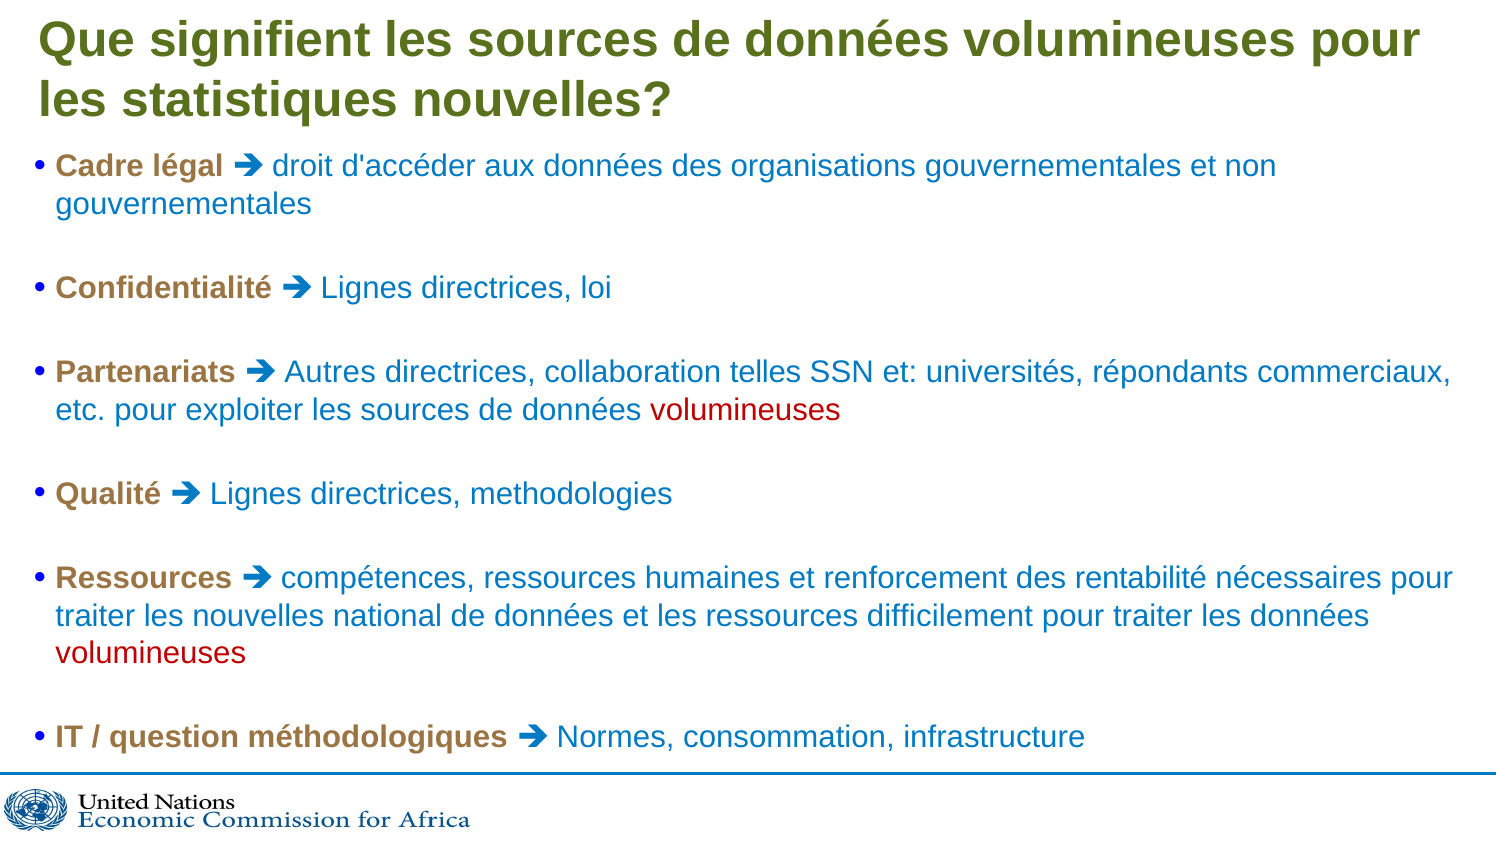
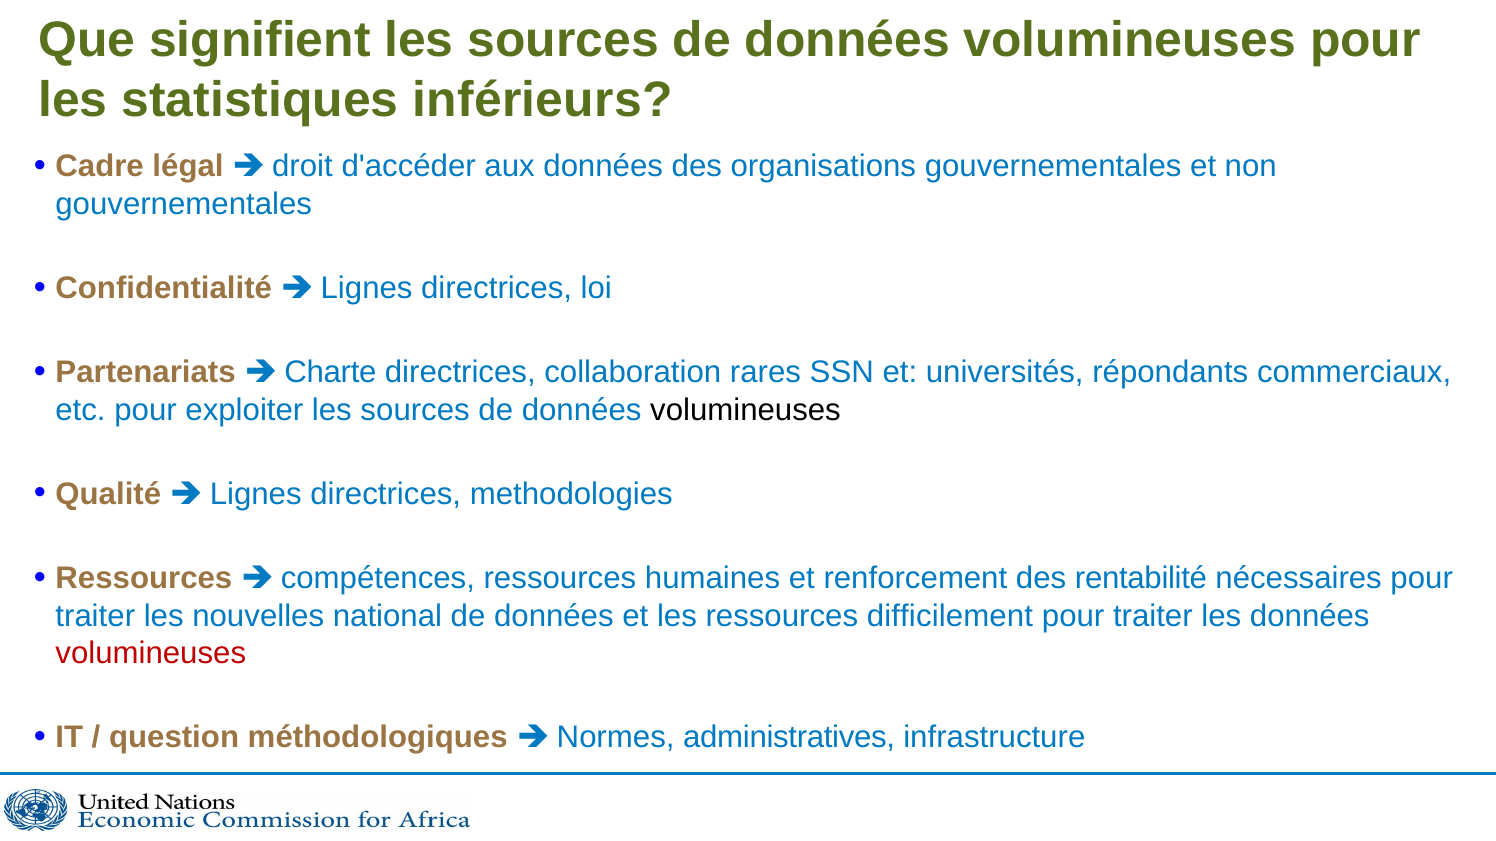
statistiques nouvelles: nouvelles -> inférieurs
Autres: Autres -> Charte
telles: telles -> rares
volumineuses at (745, 410) colour: red -> black
consommation: consommation -> administratives
